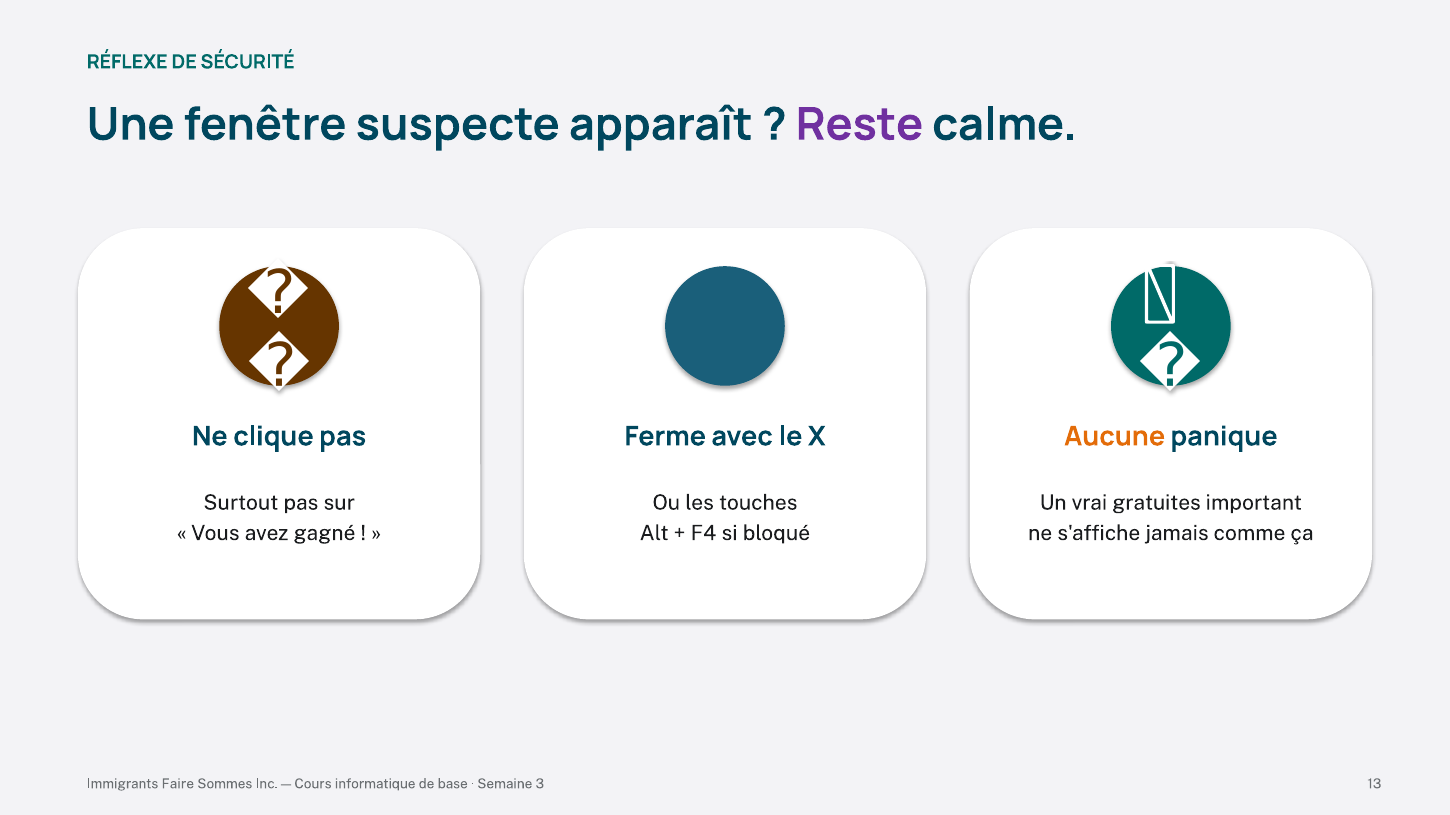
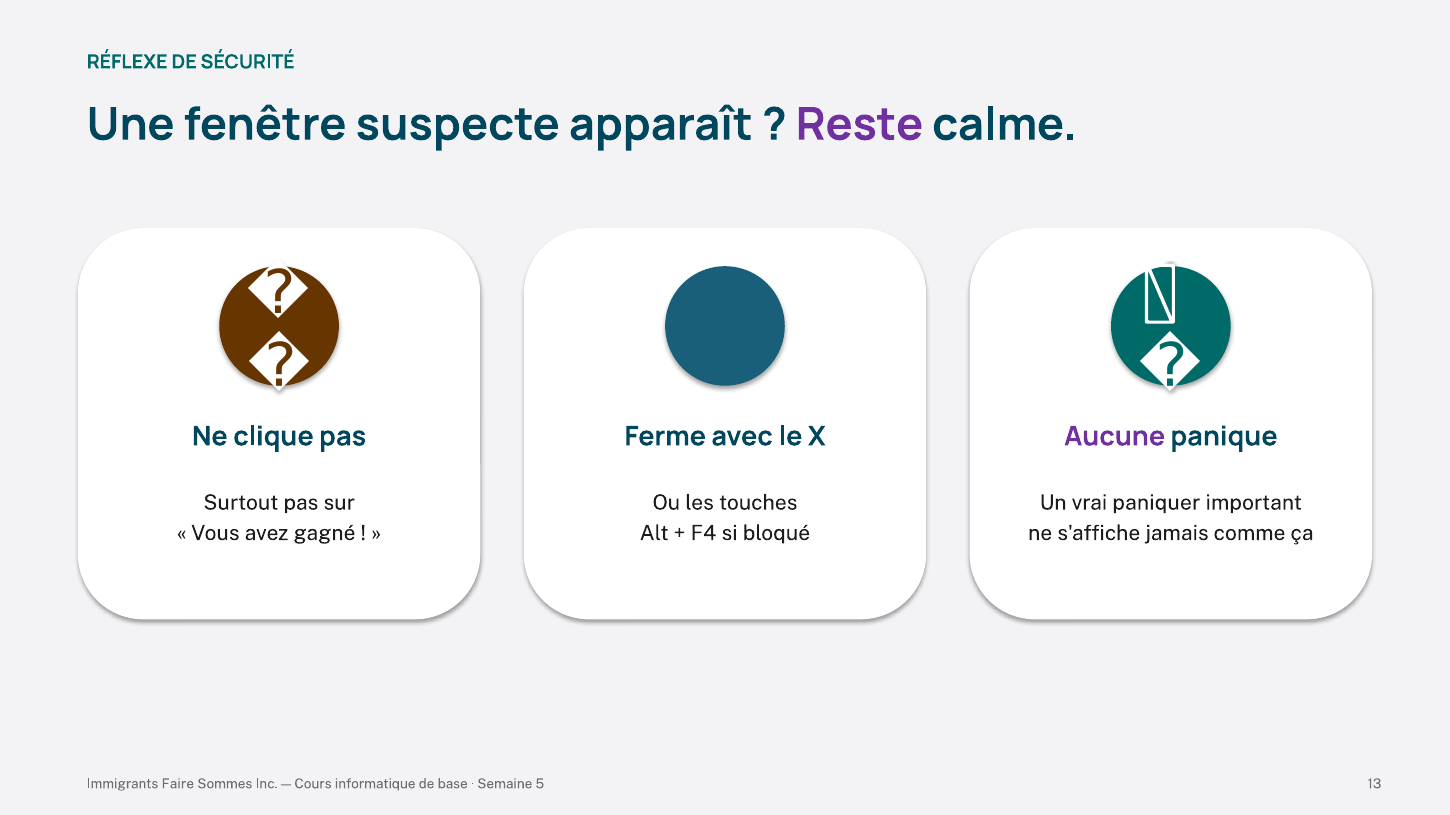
Aucune colour: orange -> purple
gratuites: gratuites -> paniquer
3: 3 -> 5
